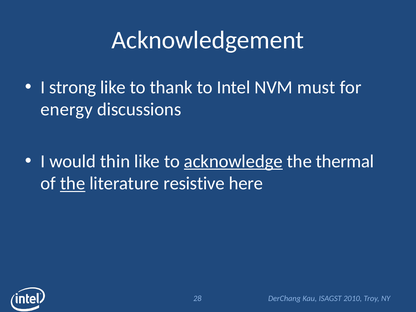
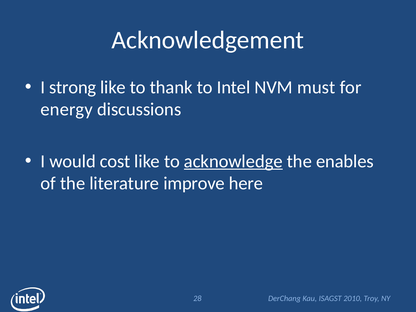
thin: thin -> cost
thermal: thermal -> enables
the at (73, 184) underline: present -> none
resistive: resistive -> improve
